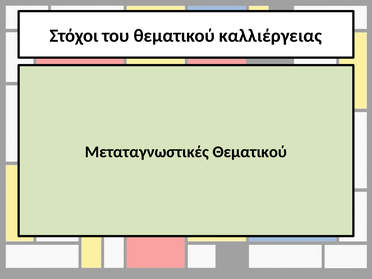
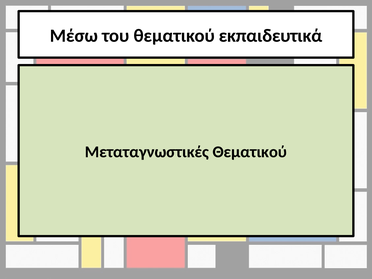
Στόχοι: Στόχοι -> Μέσω
καλλιέργειας: καλλιέργειας -> εκπαιδευτικά
